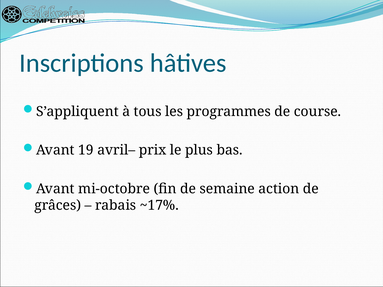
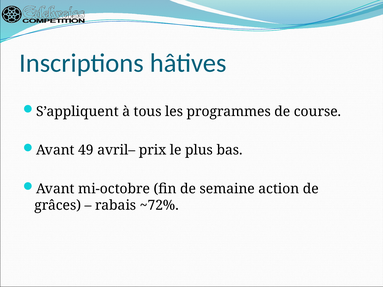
19: 19 -> 49
~17%: ~17% -> ~72%
